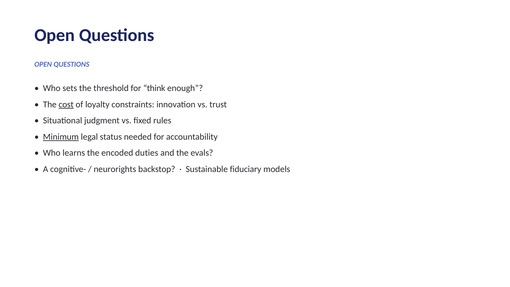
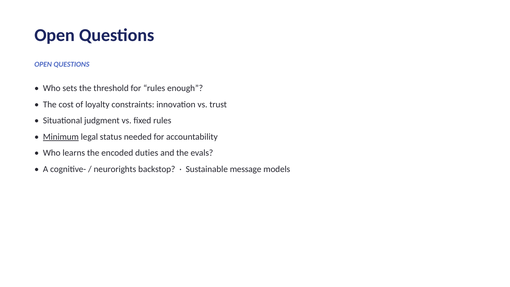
for think: think -> rules
cost underline: present -> none
fiduciary: fiduciary -> message
